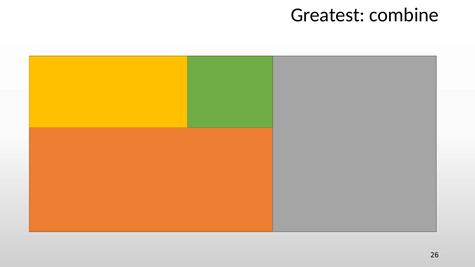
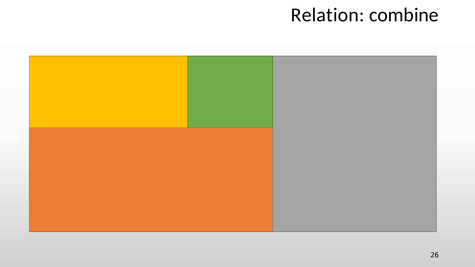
Greatest: Greatest -> Relation
